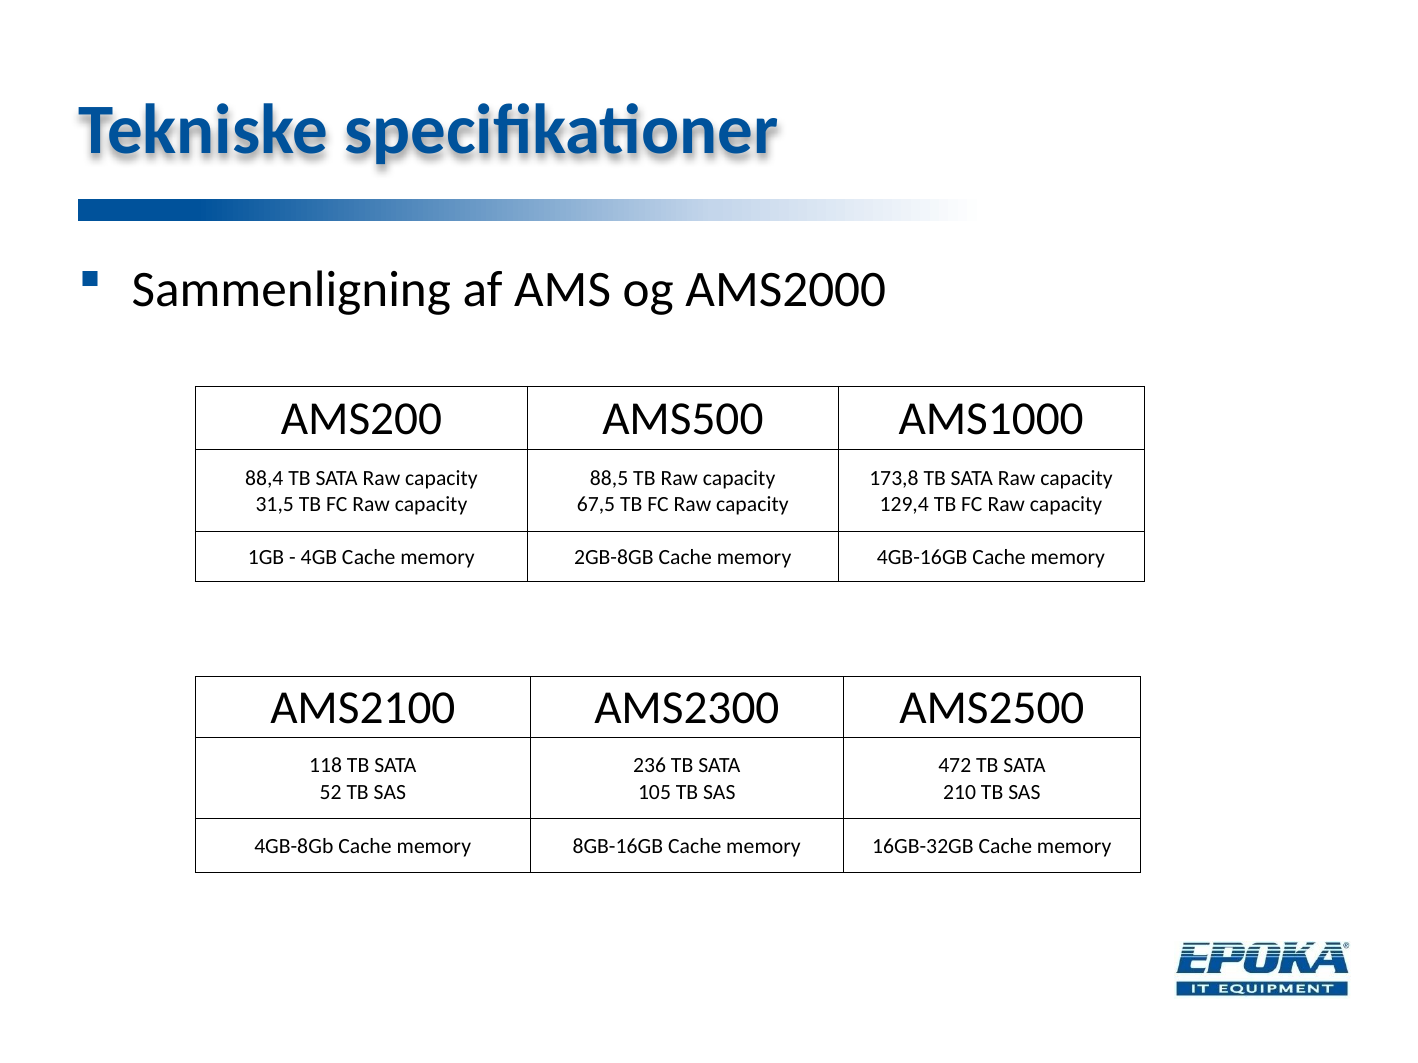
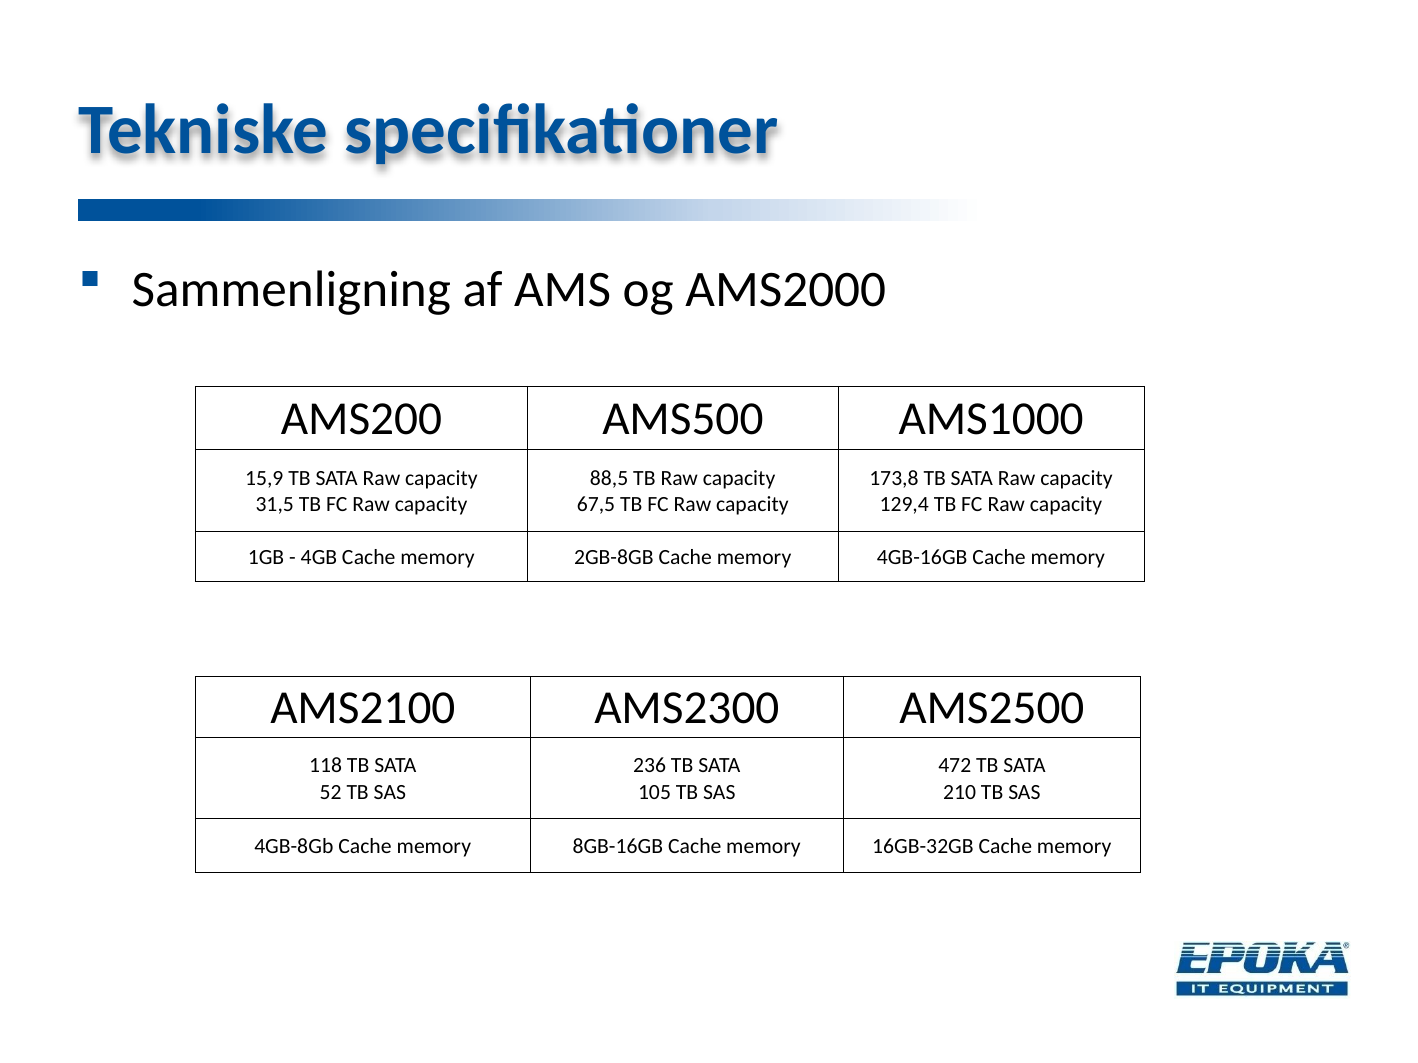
88,4: 88,4 -> 15,9
